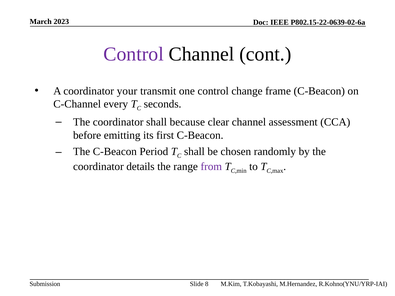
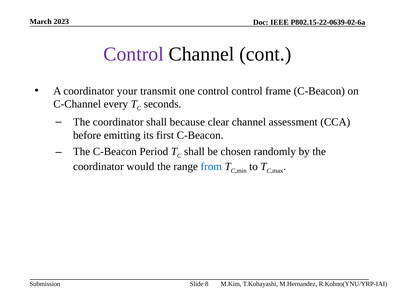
control change: change -> control
details: details -> would
from colour: purple -> blue
